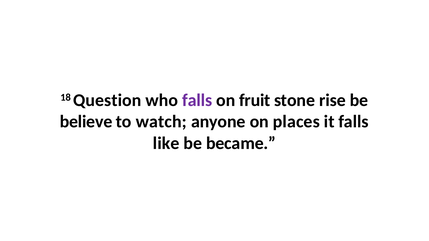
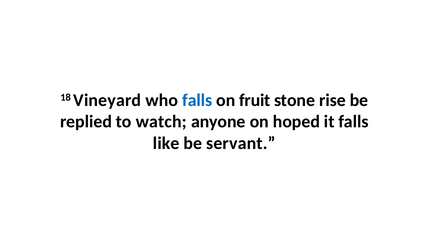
Question: Question -> Vineyard
falls at (197, 100) colour: purple -> blue
believe: believe -> replied
places: places -> hoped
became: became -> servant
